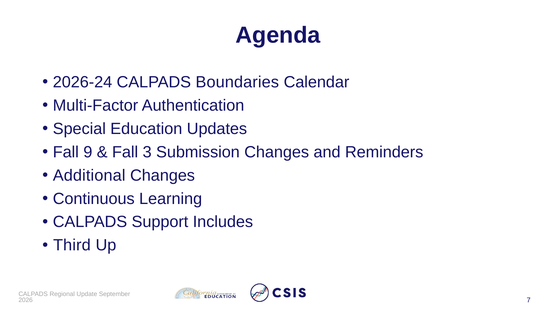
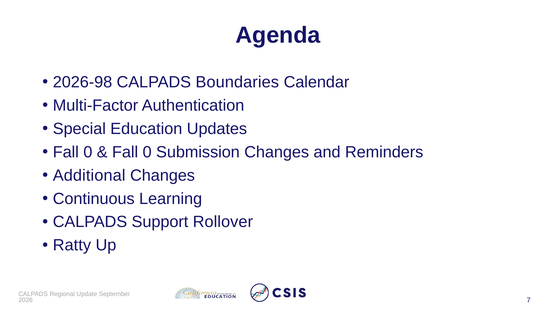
2026-24: 2026-24 -> 2026-98
9 at (88, 152): 9 -> 0
3 at (147, 152): 3 -> 0
Includes: Includes -> Rollover
Third: Third -> Ratty
